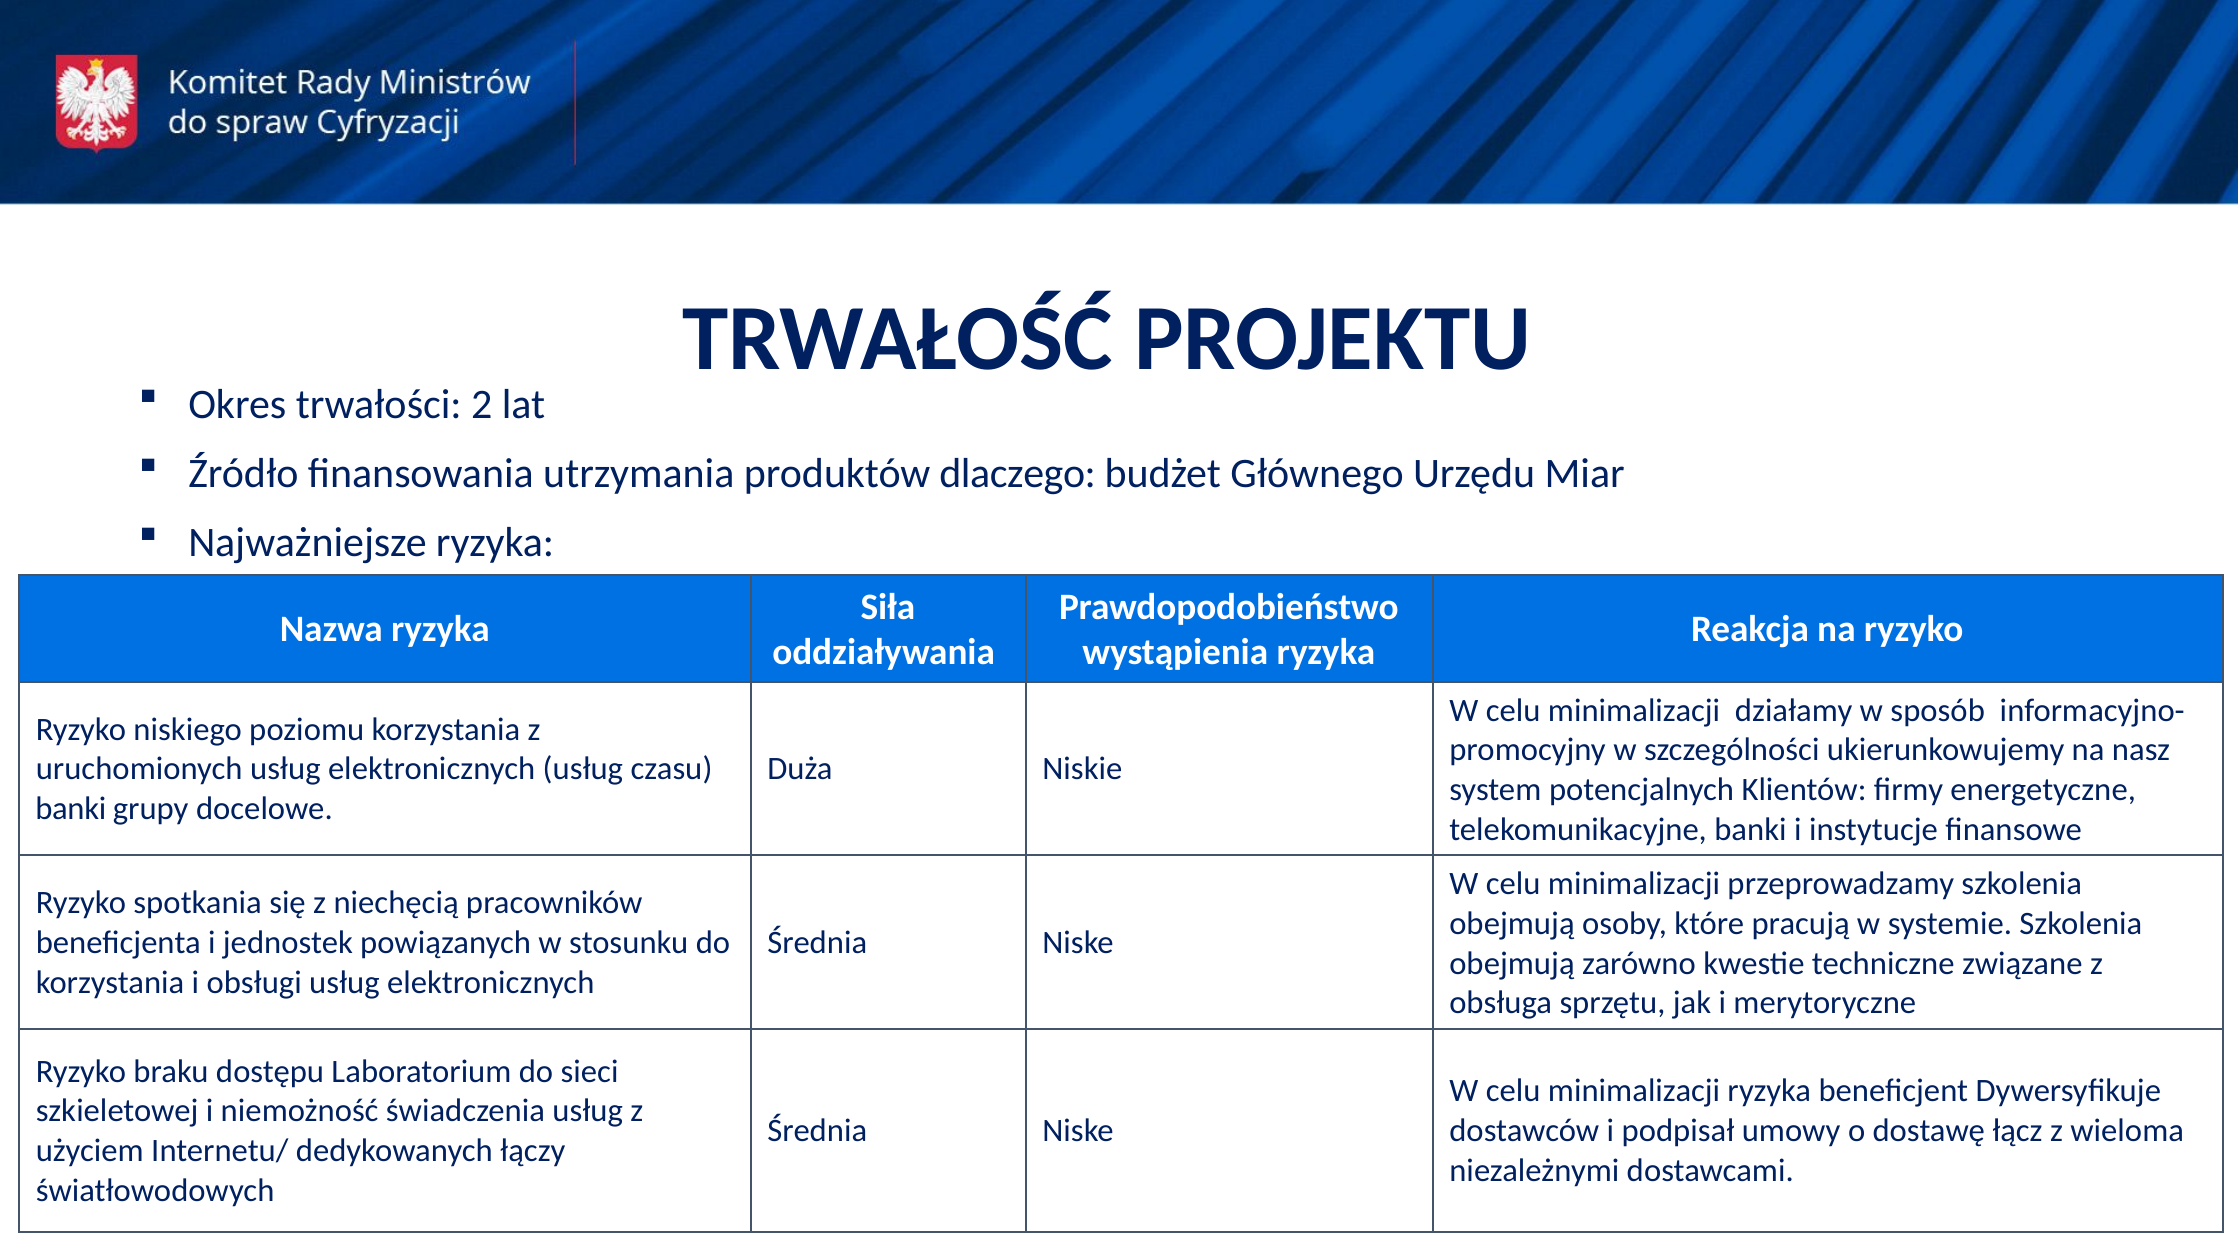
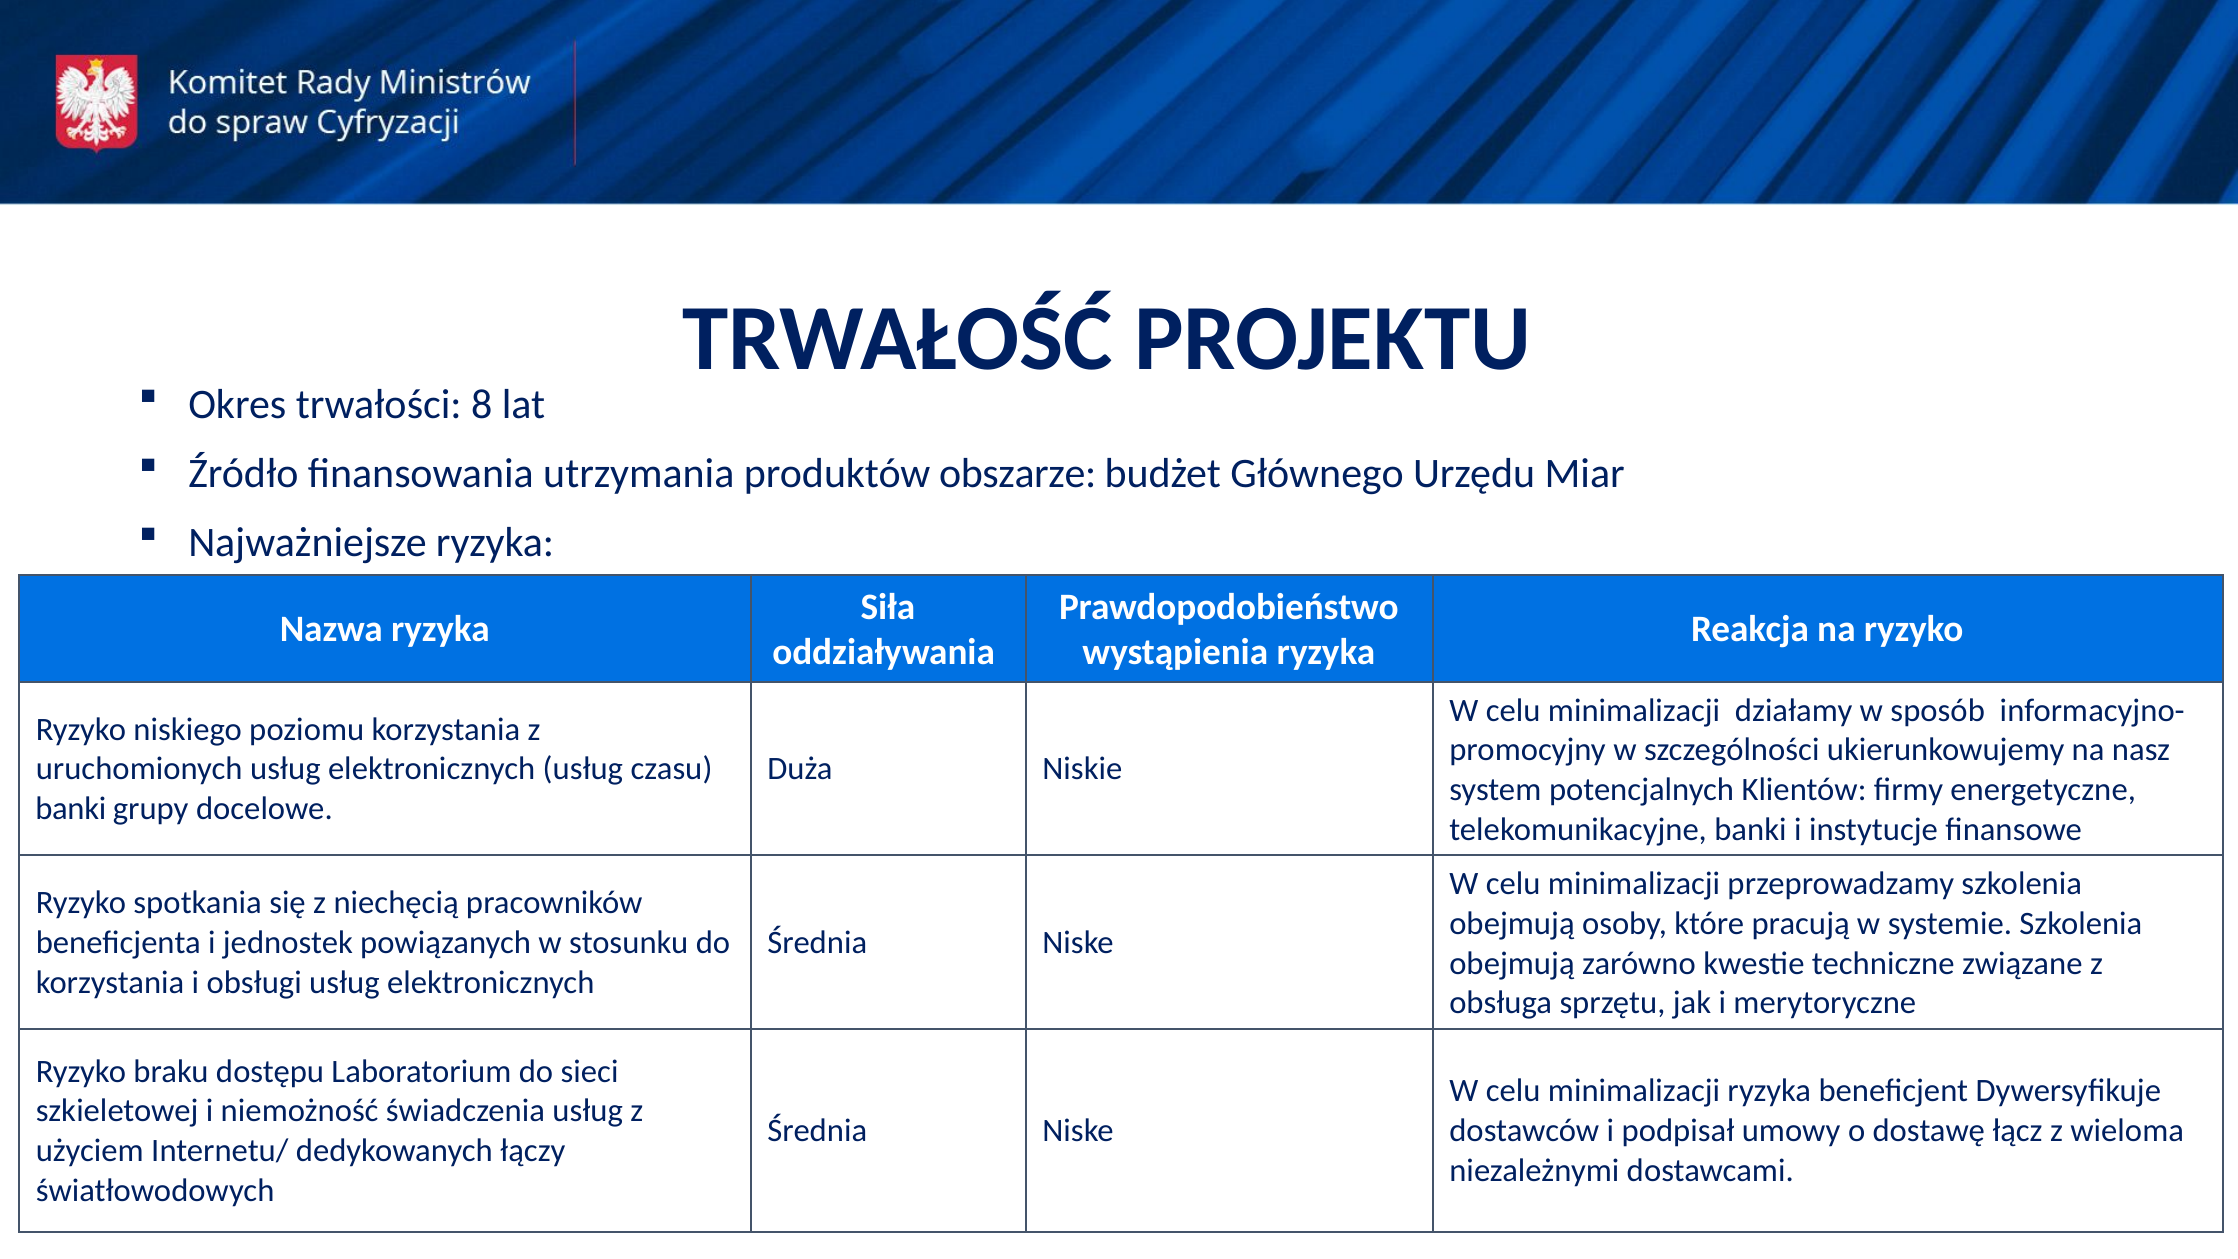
2: 2 -> 8
dlaczego: dlaczego -> obszarze
